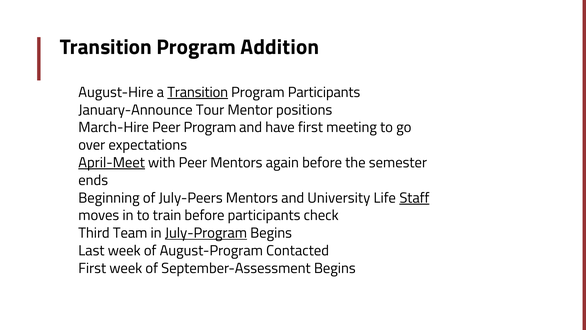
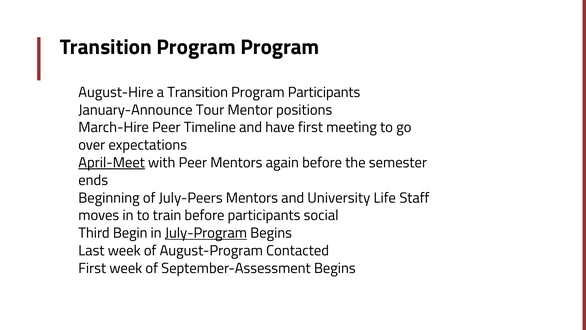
Program Addition: Addition -> Program
Transition at (198, 92) underline: present -> none
Peer Program: Program -> Timeline
Staff underline: present -> none
check: check -> social
Team: Team -> Begin
